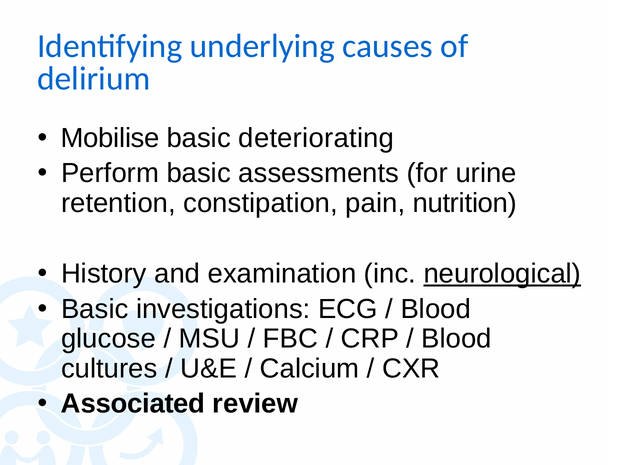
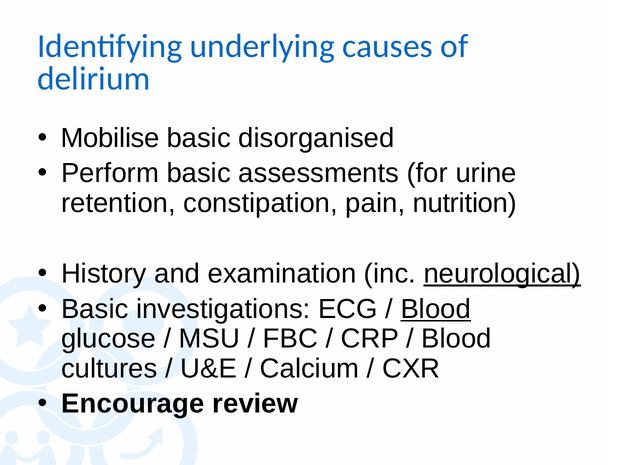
deteriorating: deteriorating -> disorganised
Blood at (436, 309) underline: none -> present
Associated: Associated -> Encourage
